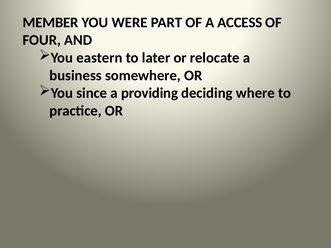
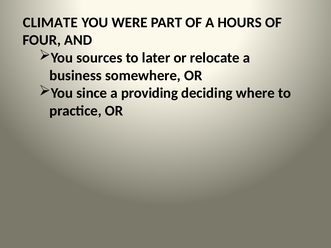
MEMBER: MEMBER -> CLIMATE
ACCESS: ACCESS -> HOURS
eastern: eastern -> sources
